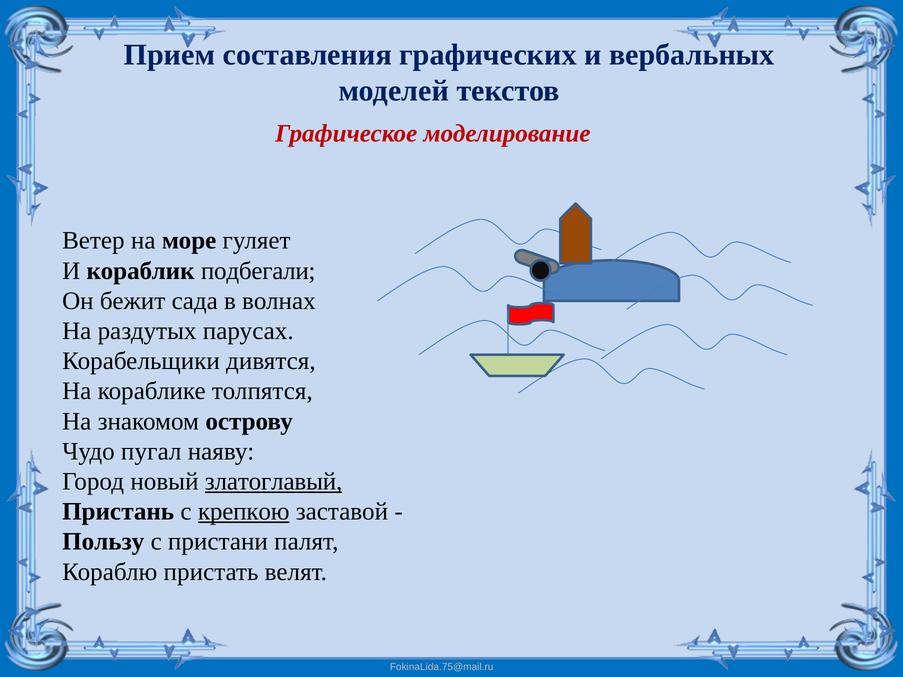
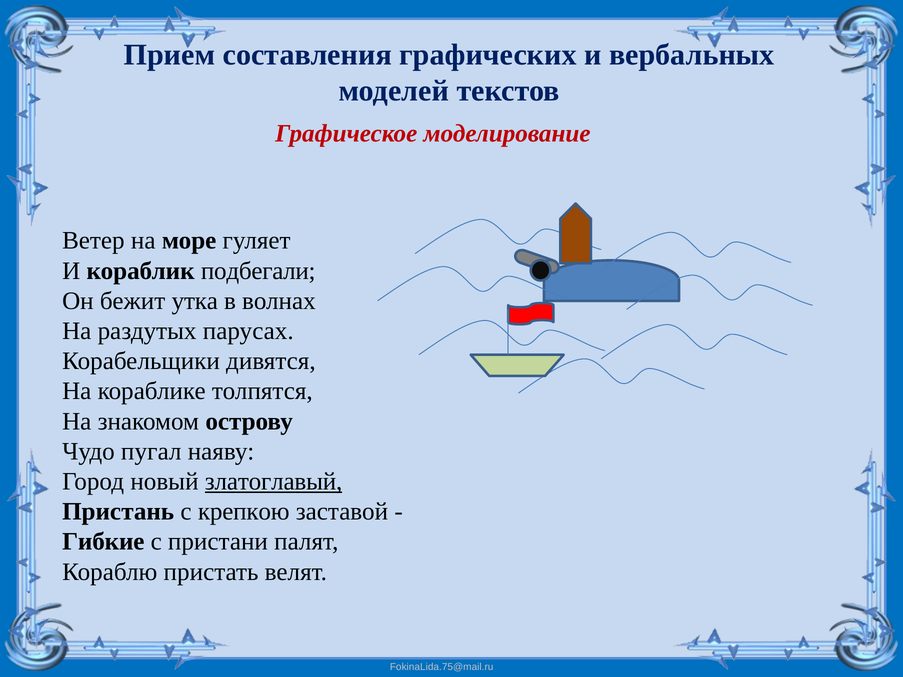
сада: сада -> утка
крепкою underline: present -> none
Пользу: Пользу -> Гибкие
